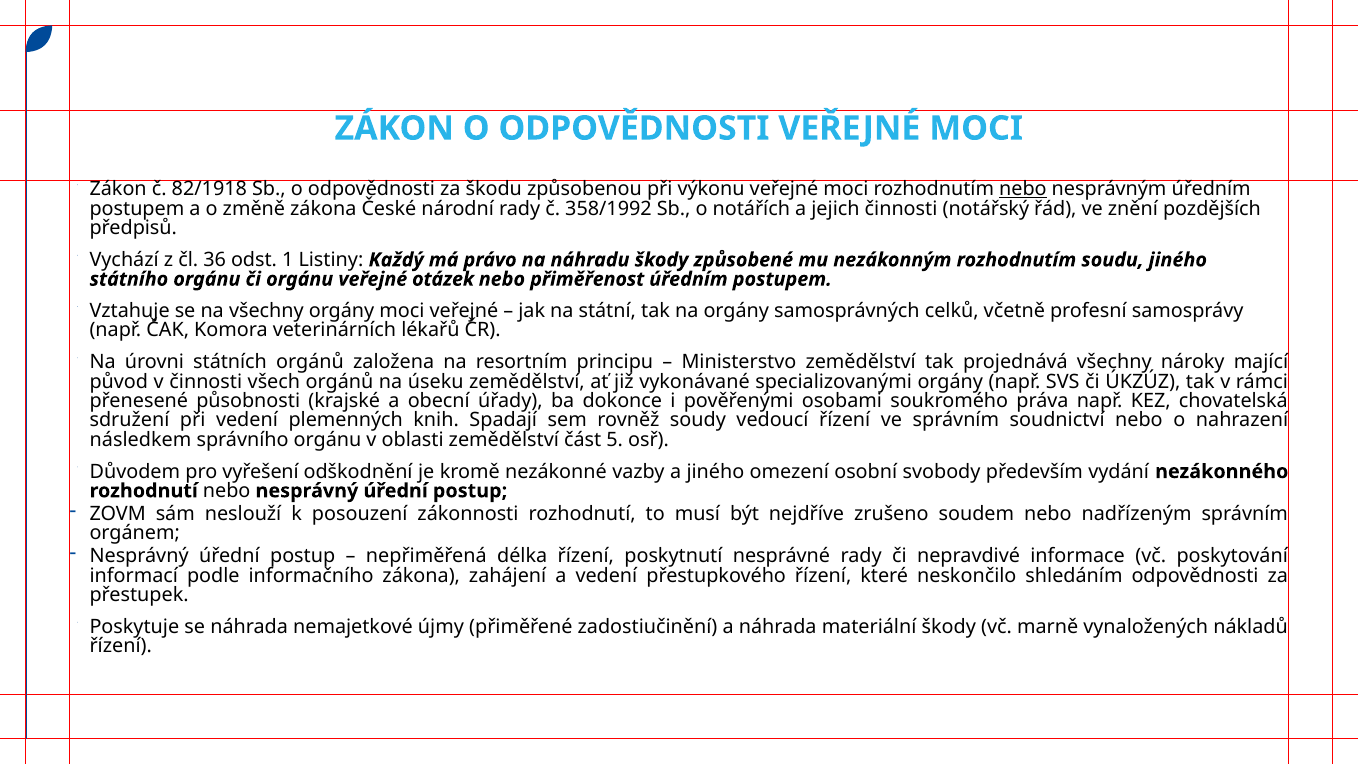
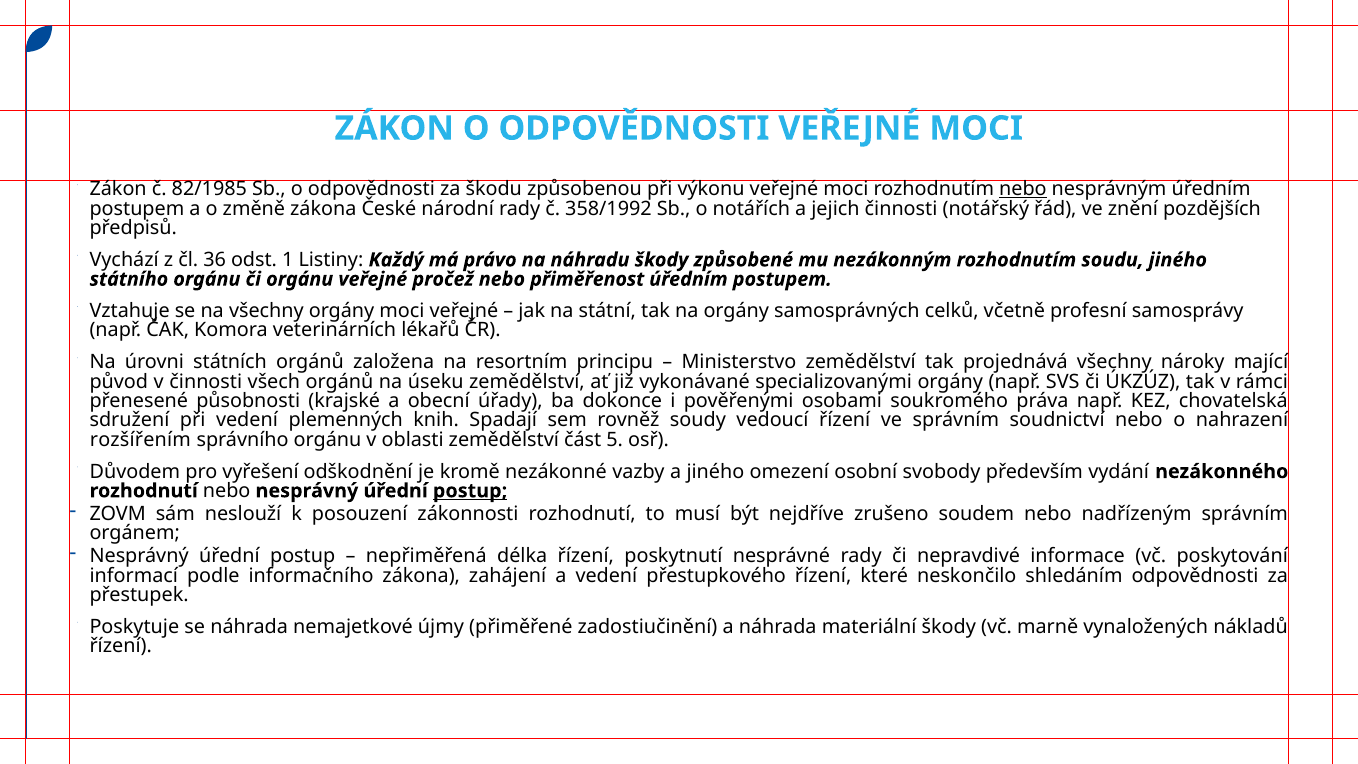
82/1918: 82/1918 -> 82/1985
otázek: otázek -> pročež
následkem: následkem -> rozšířením
postup at (470, 491) underline: none -> present
